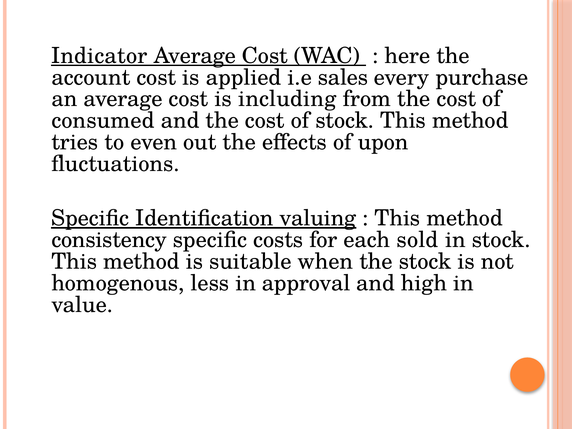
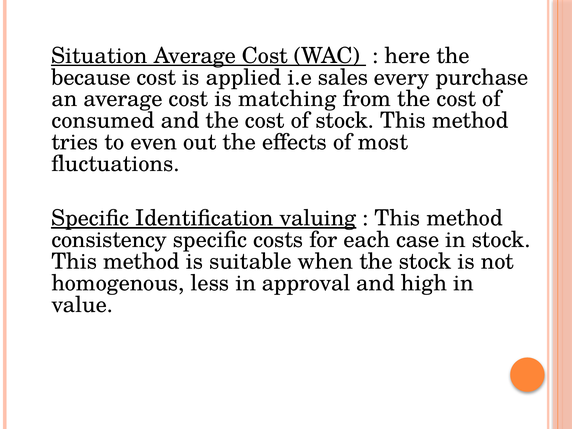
Indicator: Indicator -> Situation
account: account -> because
including: including -> matching
upon: upon -> most
sold: sold -> case
